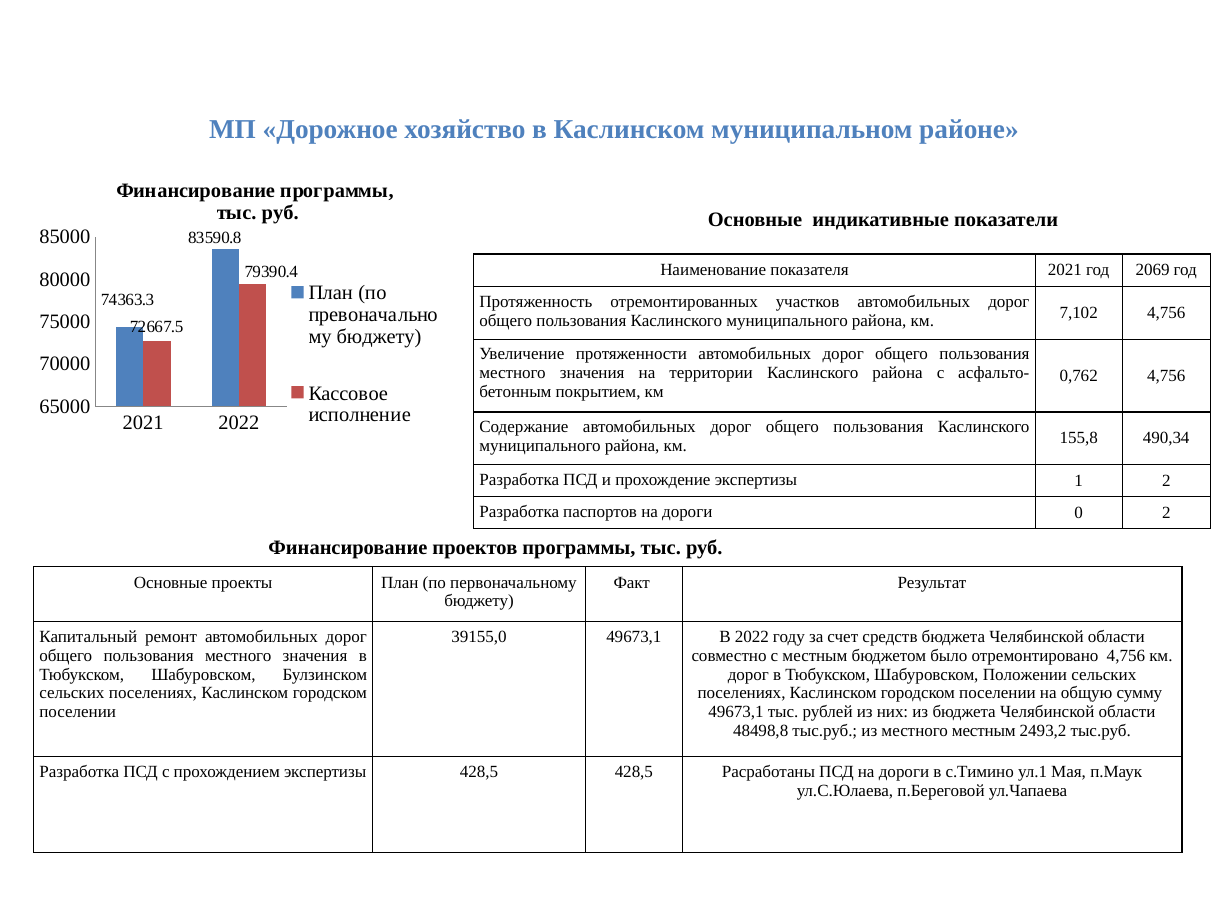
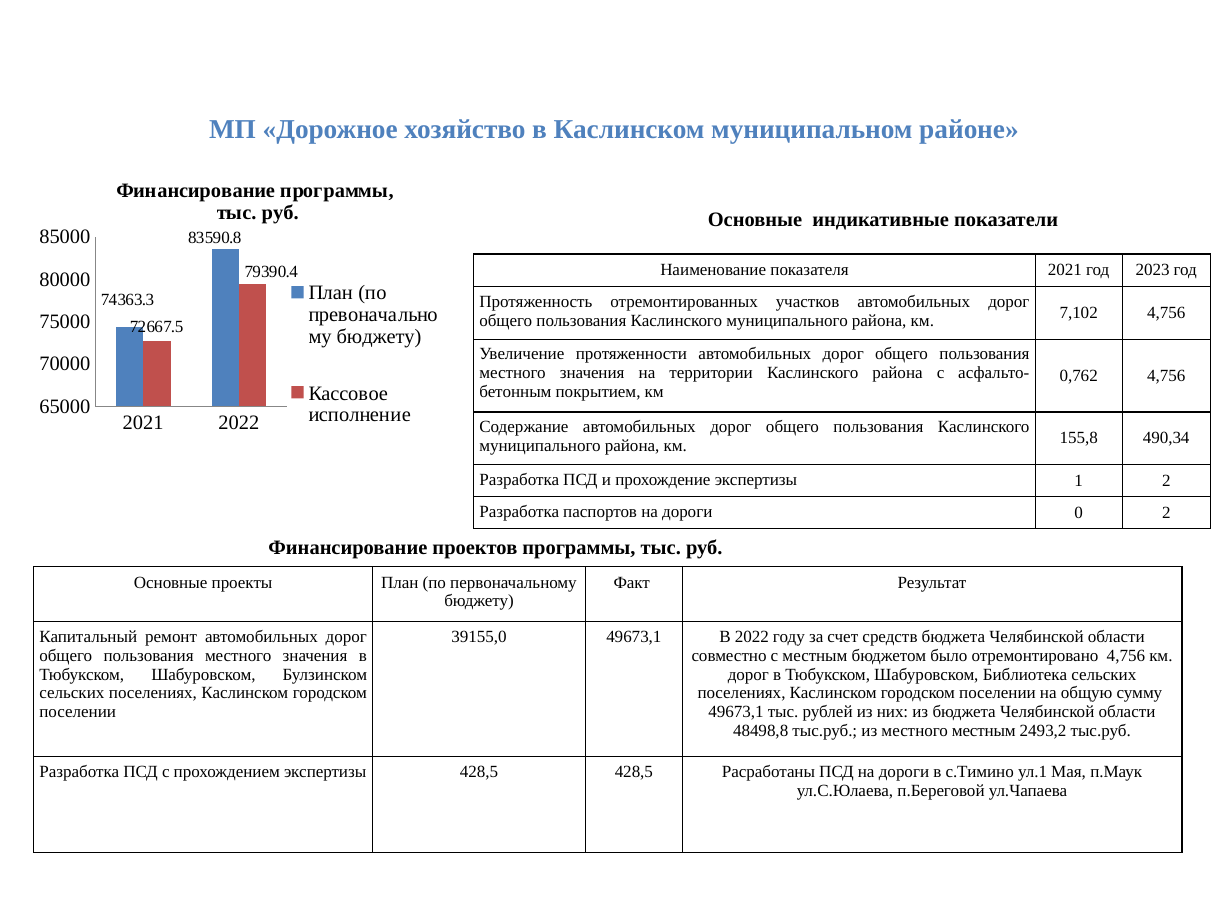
2069: 2069 -> 2023
Положении: Положении -> Библиотека
